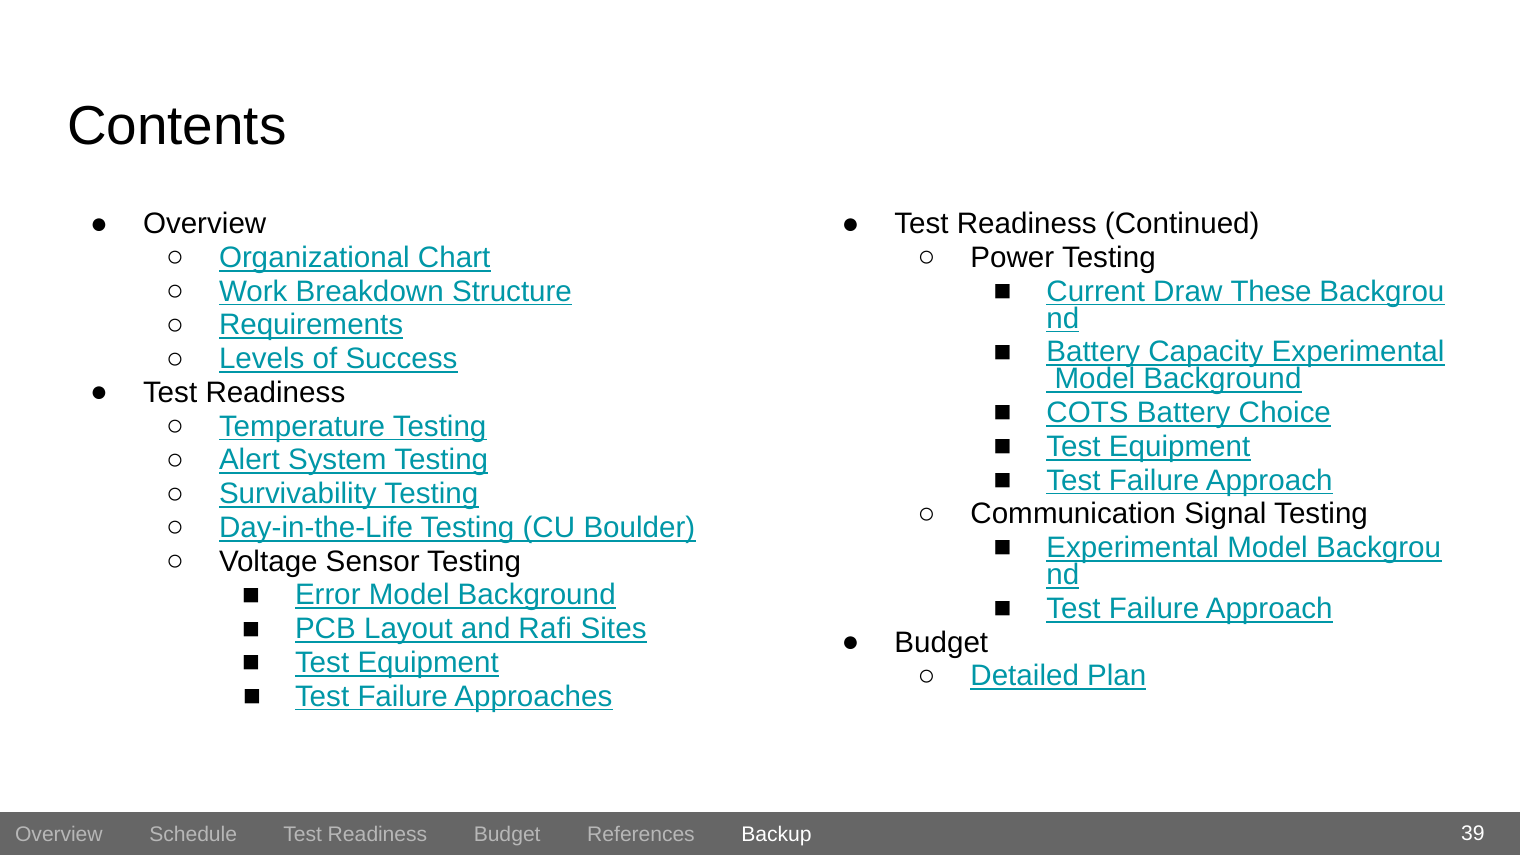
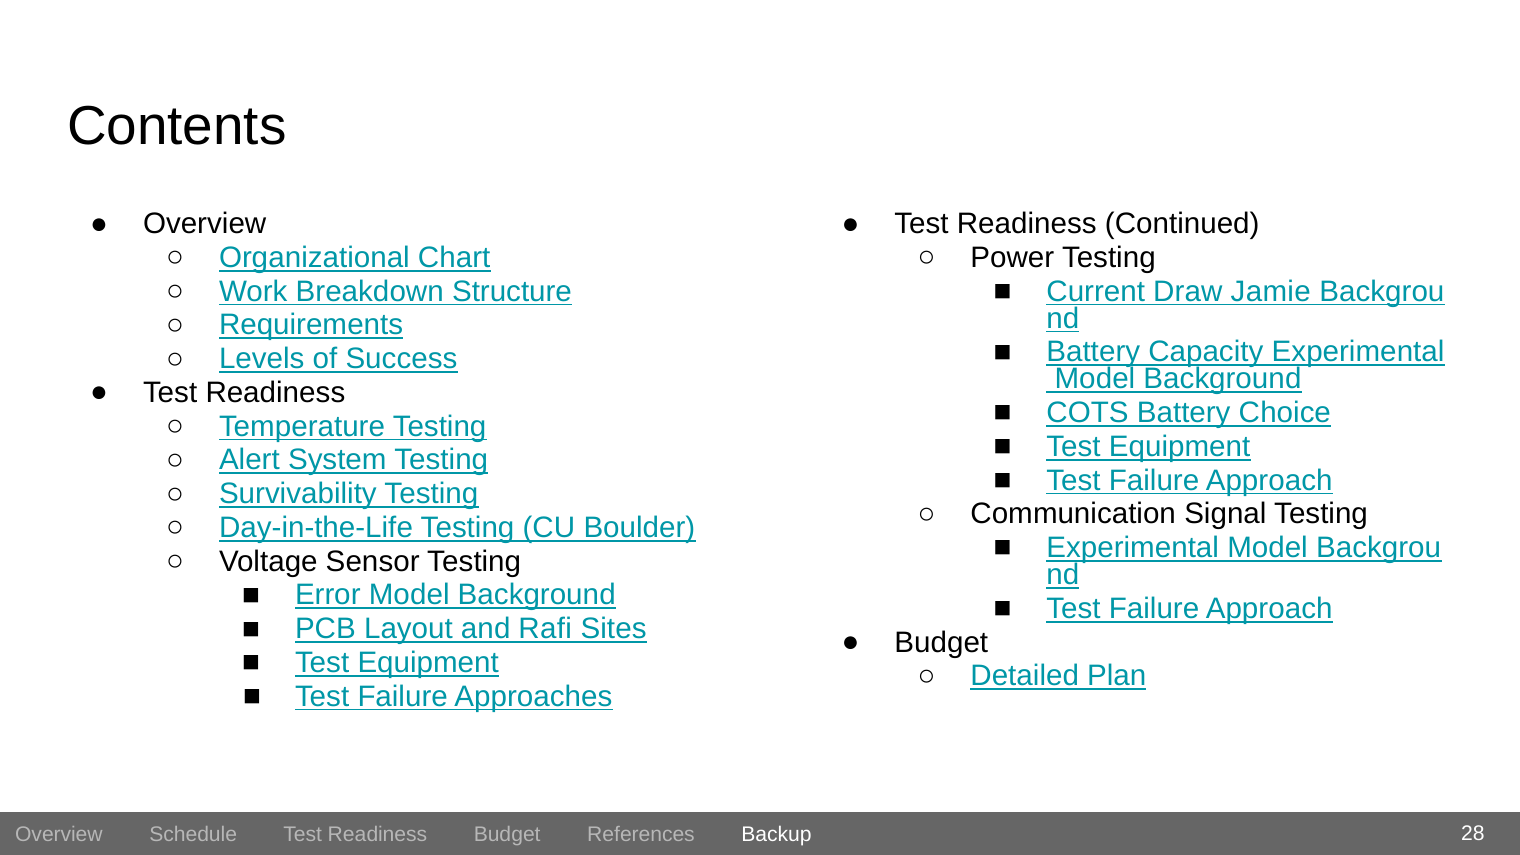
These: These -> Jamie
39: 39 -> 28
